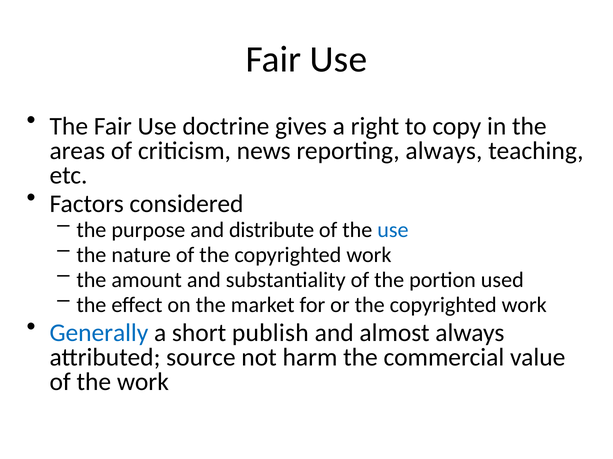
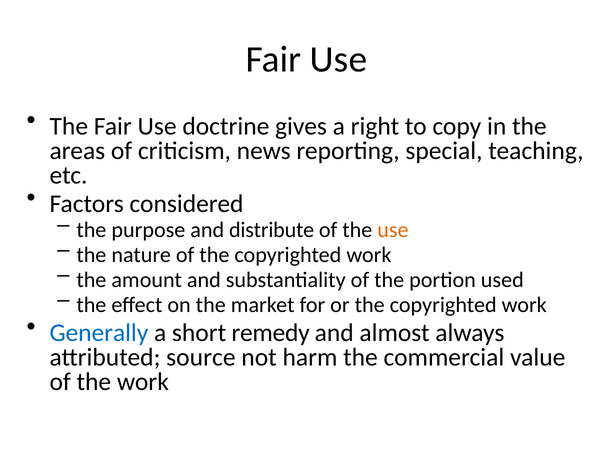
reporting always: always -> special
use at (393, 231) colour: blue -> orange
publish: publish -> remedy
